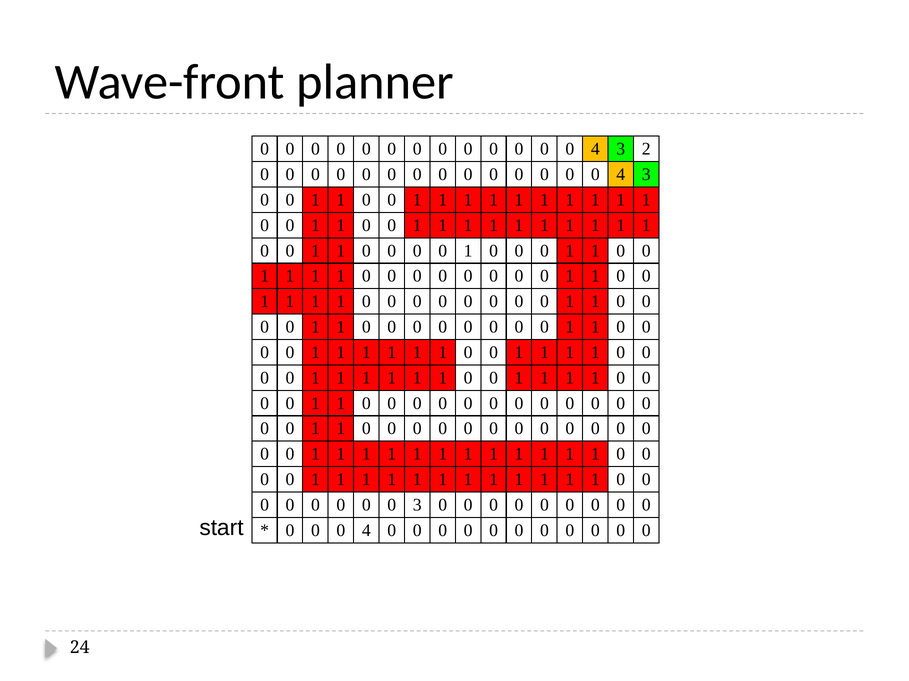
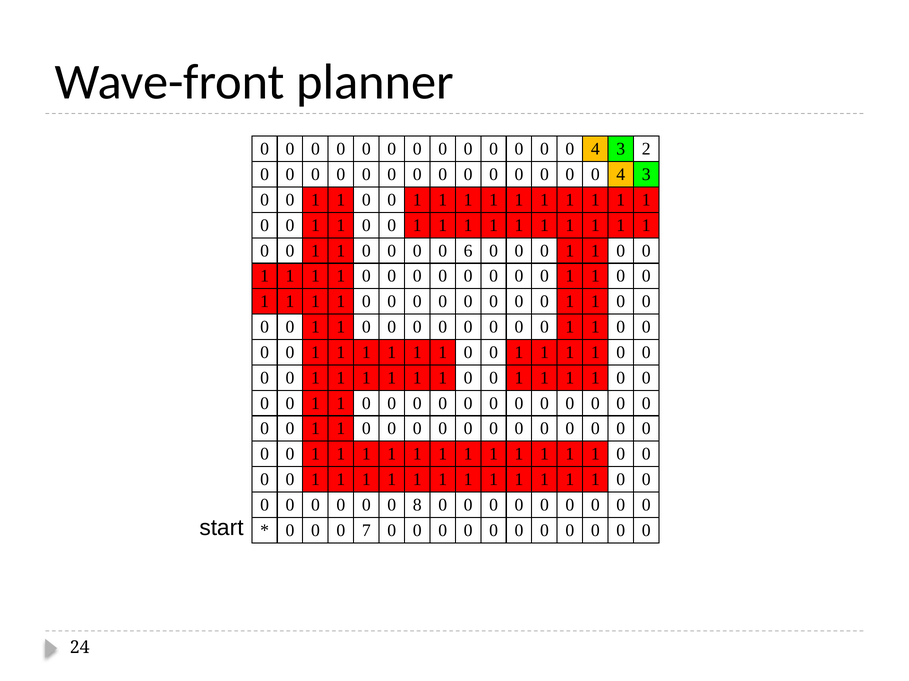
1 at (468, 251): 1 -> 6
0 3: 3 -> 8
4 at (366, 531): 4 -> 7
